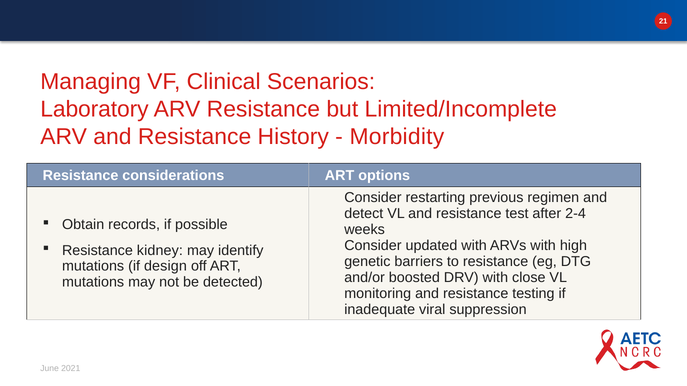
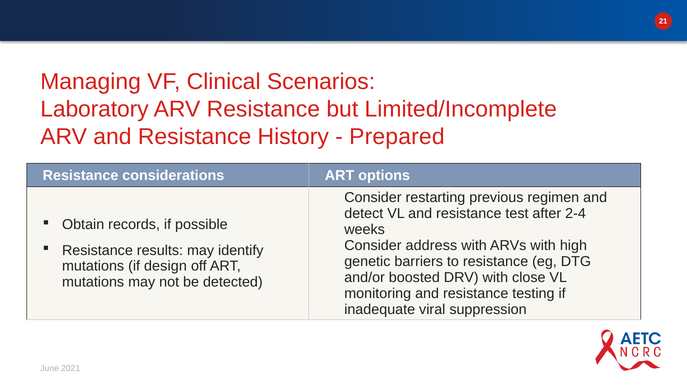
Morbidity: Morbidity -> Prepared
updated: updated -> address
kidney: kidney -> results
